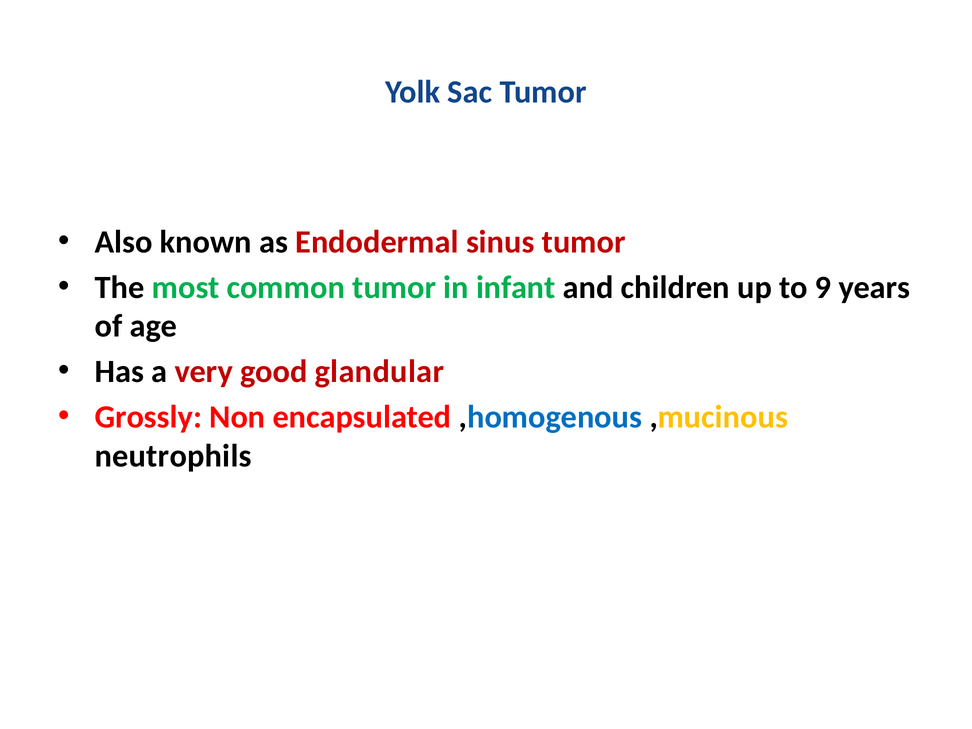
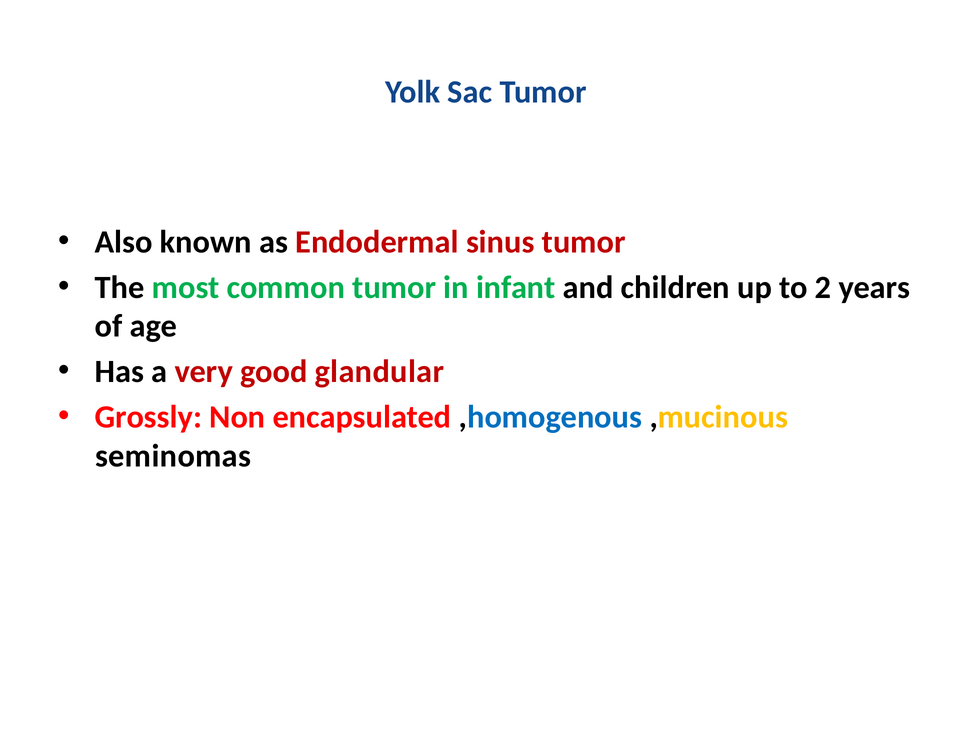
9: 9 -> 2
neutrophils: neutrophils -> seminomas
